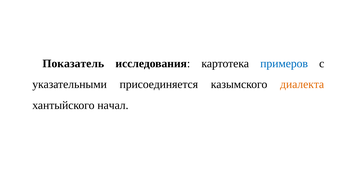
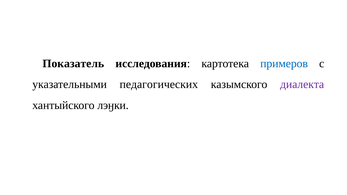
присоединяется: присоединяется -> педагогических
диалекта colour: orange -> purple
начал: начал -> лэӈки
